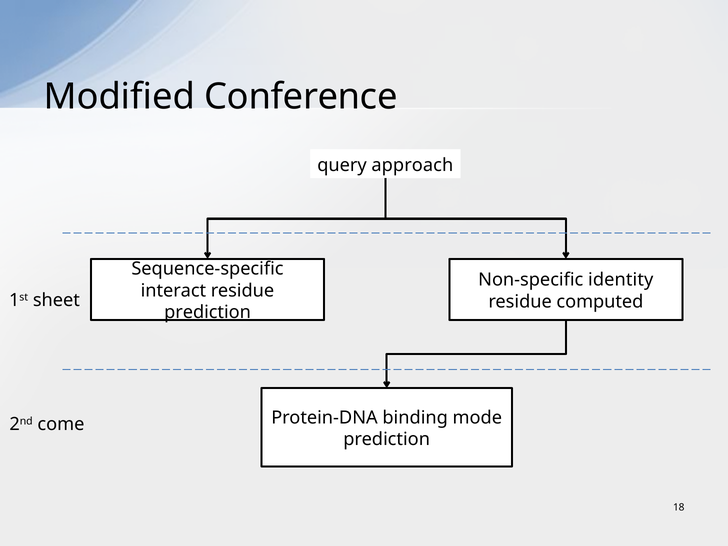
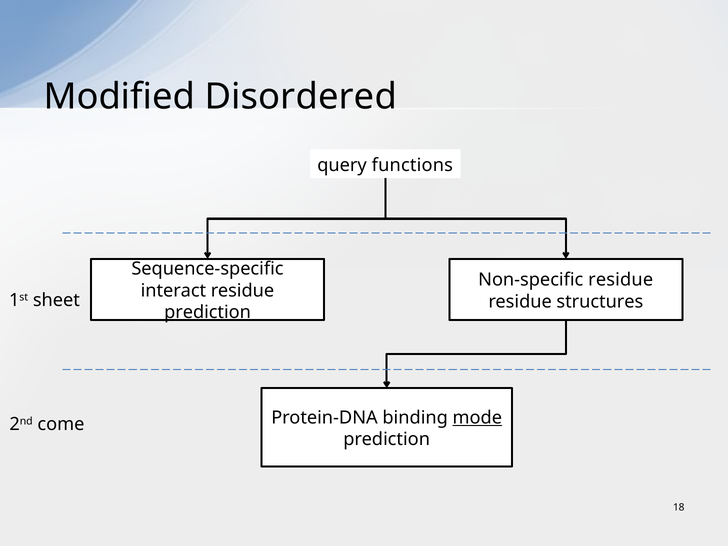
Conference: Conference -> Disordered
approach: approach -> functions
Non-specific identity: identity -> residue
computed: computed -> structures
mode underline: none -> present
